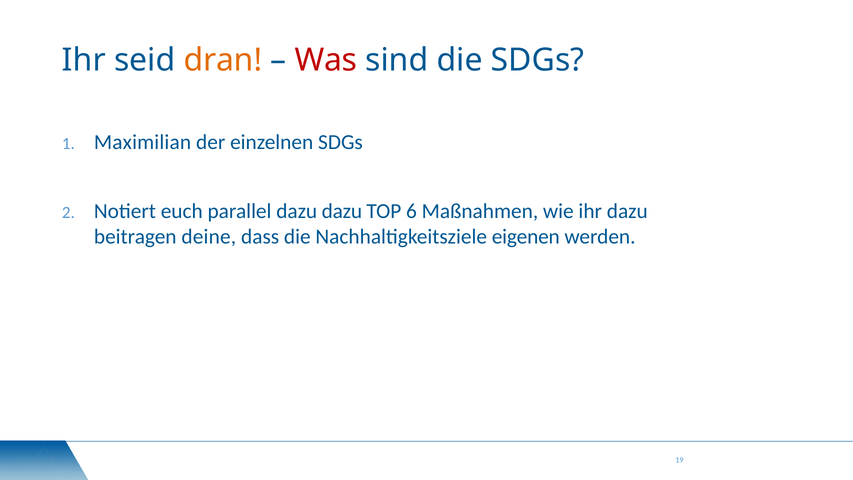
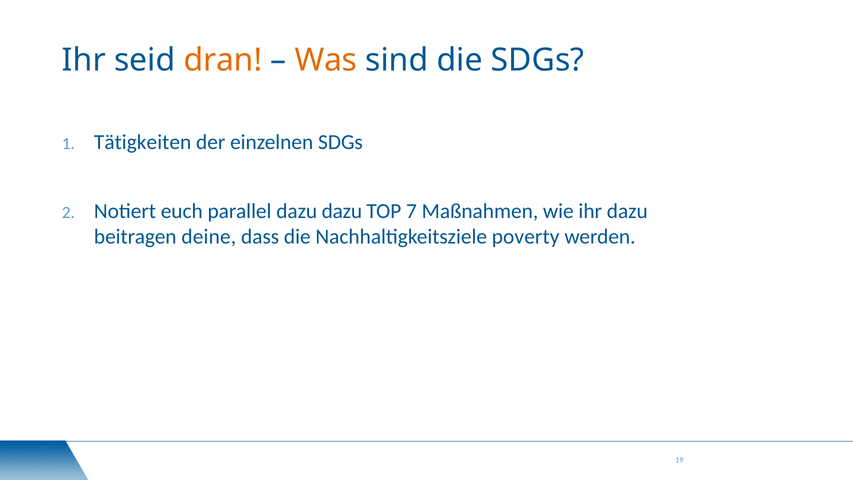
Was colour: red -> orange
Maximilian: Maximilian -> Tätigkeiten
6: 6 -> 7
eigenen: eigenen -> poverty
